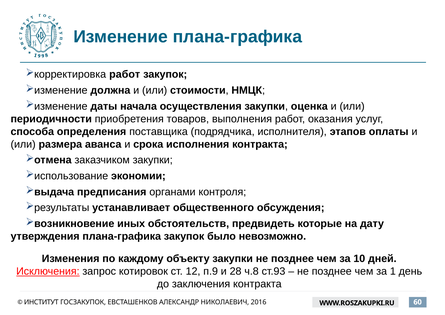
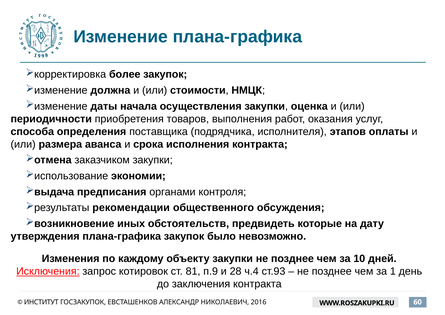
работ at (125, 74): работ -> более
устанавливает: устанавливает -> рекомендации
12: 12 -> 81
ч.8: ч.8 -> ч.4
